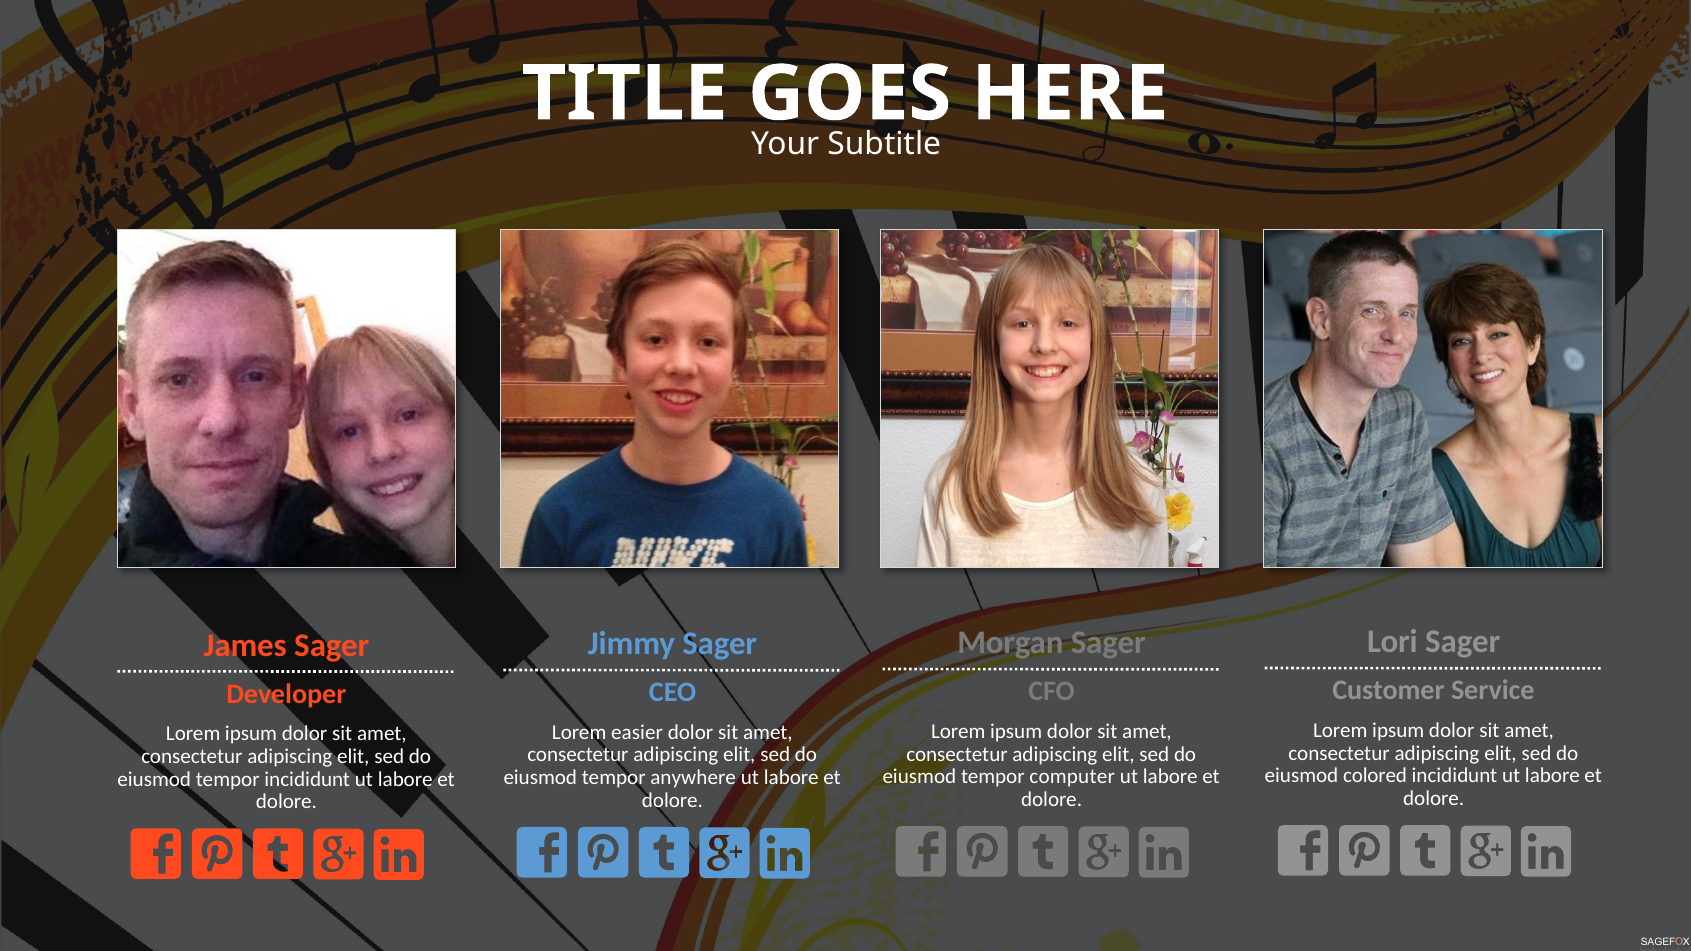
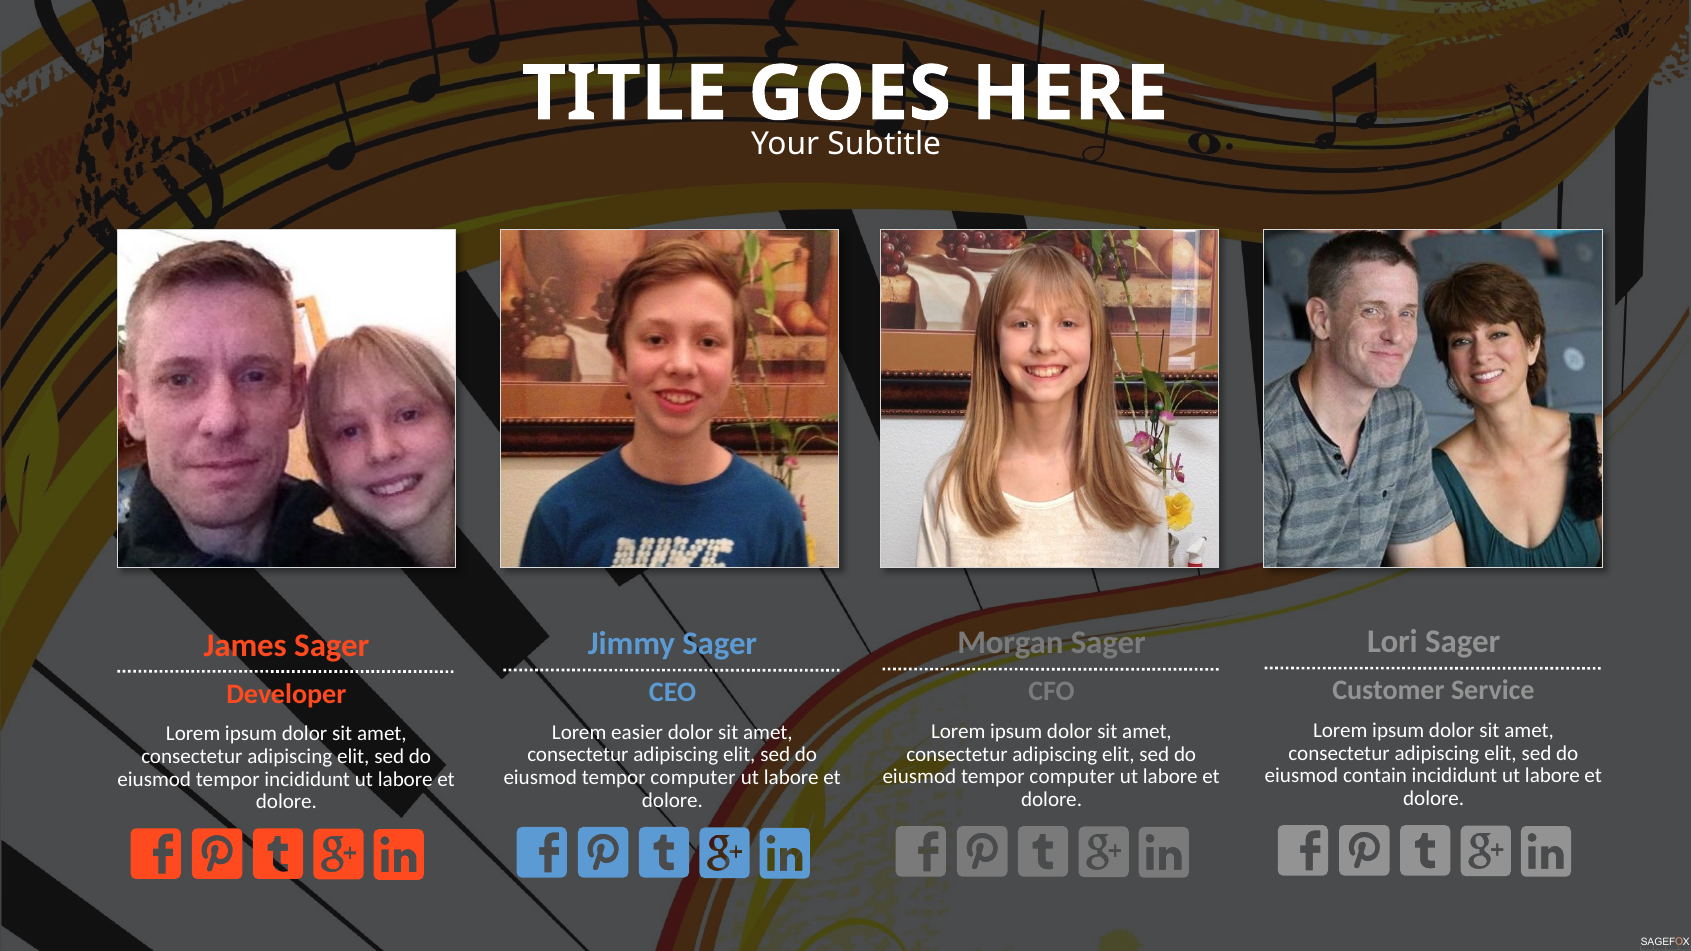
colored: colored -> contain
anywhere at (693, 778): anywhere -> computer
